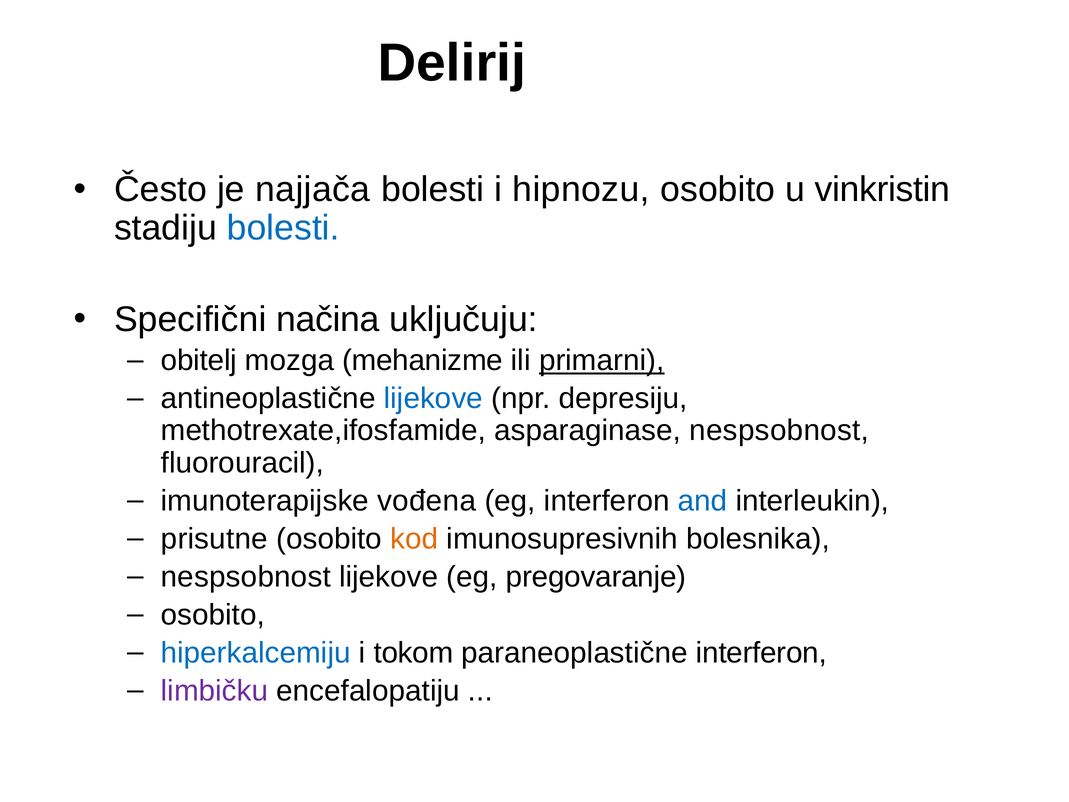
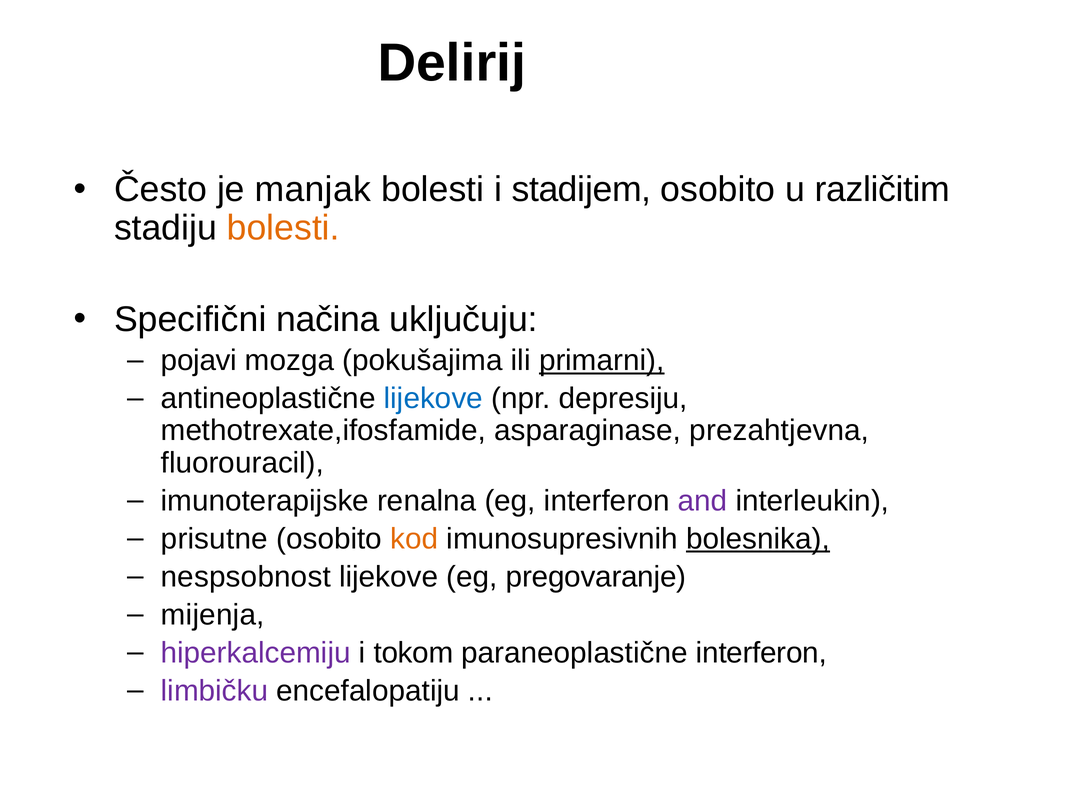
najjača: najjača -> manjak
hipnozu: hipnozu -> stadijem
vinkristin: vinkristin -> različitim
bolesti at (283, 228) colour: blue -> orange
obitelj: obitelj -> pojavi
mehanizme: mehanizme -> pokušajima
asparaginase nespsobnost: nespsobnost -> prezahtjevna
vođena: vođena -> renalna
and colour: blue -> purple
bolesnika underline: none -> present
osobito at (213, 615): osobito -> mijenja
hiperkalcemiju colour: blue -> purple
